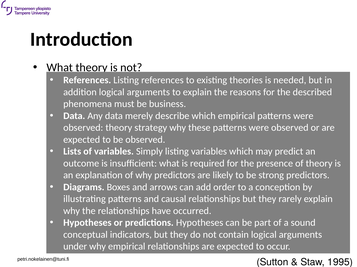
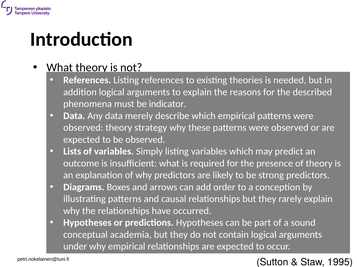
business: business -> indicator
indicators: indicators -> academia
